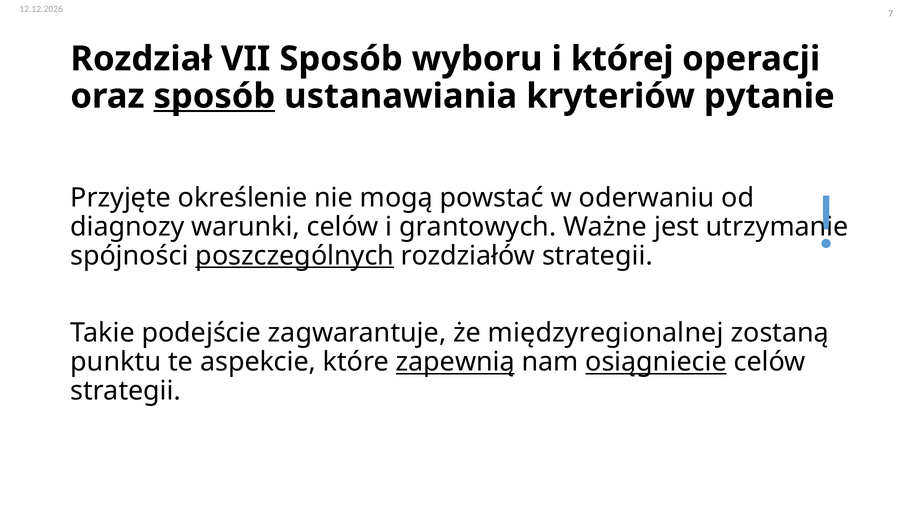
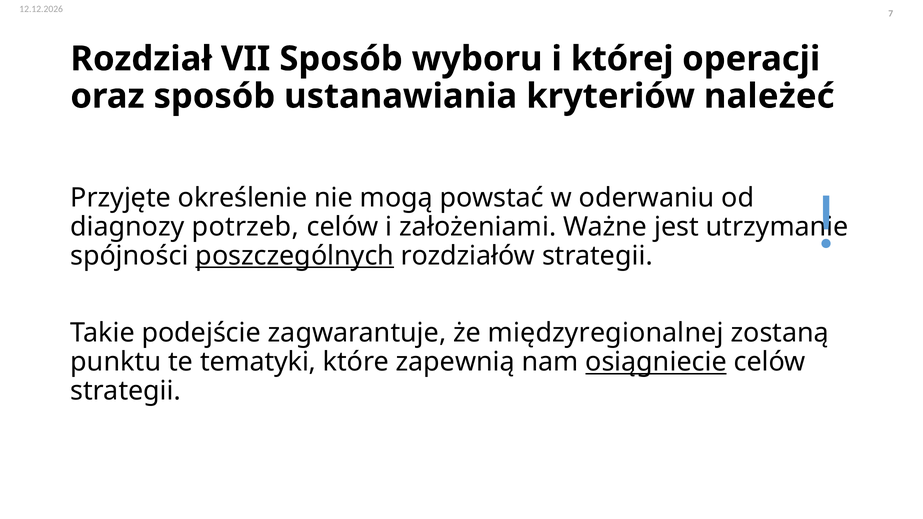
sposób at (214, 96) underline: present -> none
pytanie: pytanie -> należeć
warunki: warunki -> potrzeb
grantowych: grantowych -> założeniami
aspekcie: aspekcie -> tematyki
zapewnią underline: present -> none
